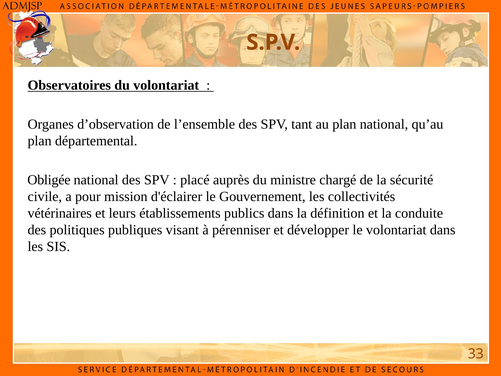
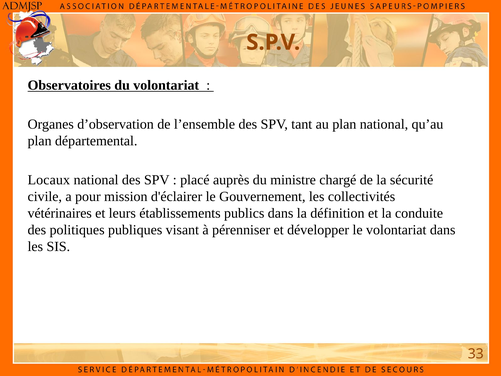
Obligée: Obligée -> Locaux
